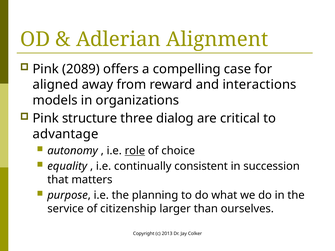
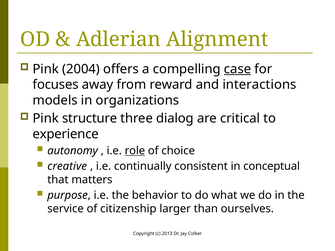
2089: 2089 -> 2004
case underline: none -> present
aligned: aligned -> focuses
advantage: advantage -> experience
equality: equality -> creative
succession: succession -> conceptual
planning: planning -> behavior
